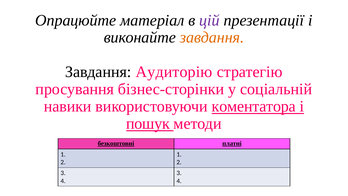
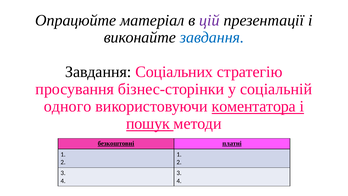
завдання at (212, 37) colour: orange -> blue
Аудиторію: Аудиторію -> Соціальних
навики: навики -> одного
